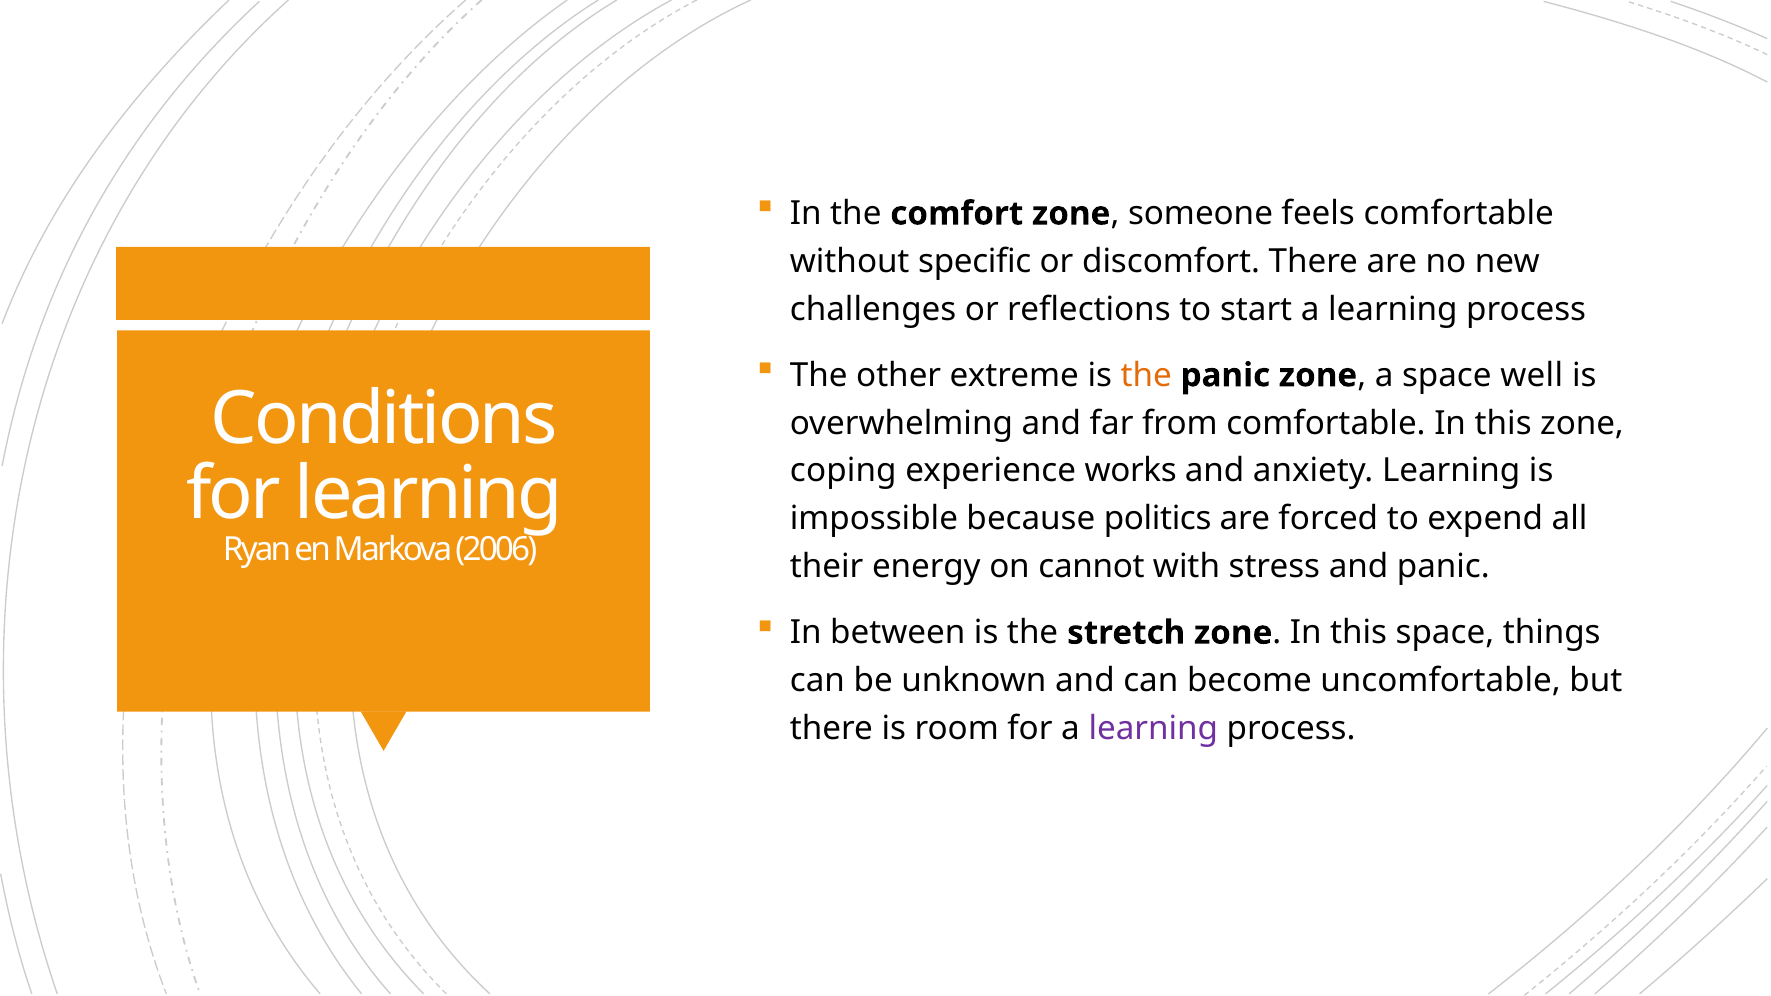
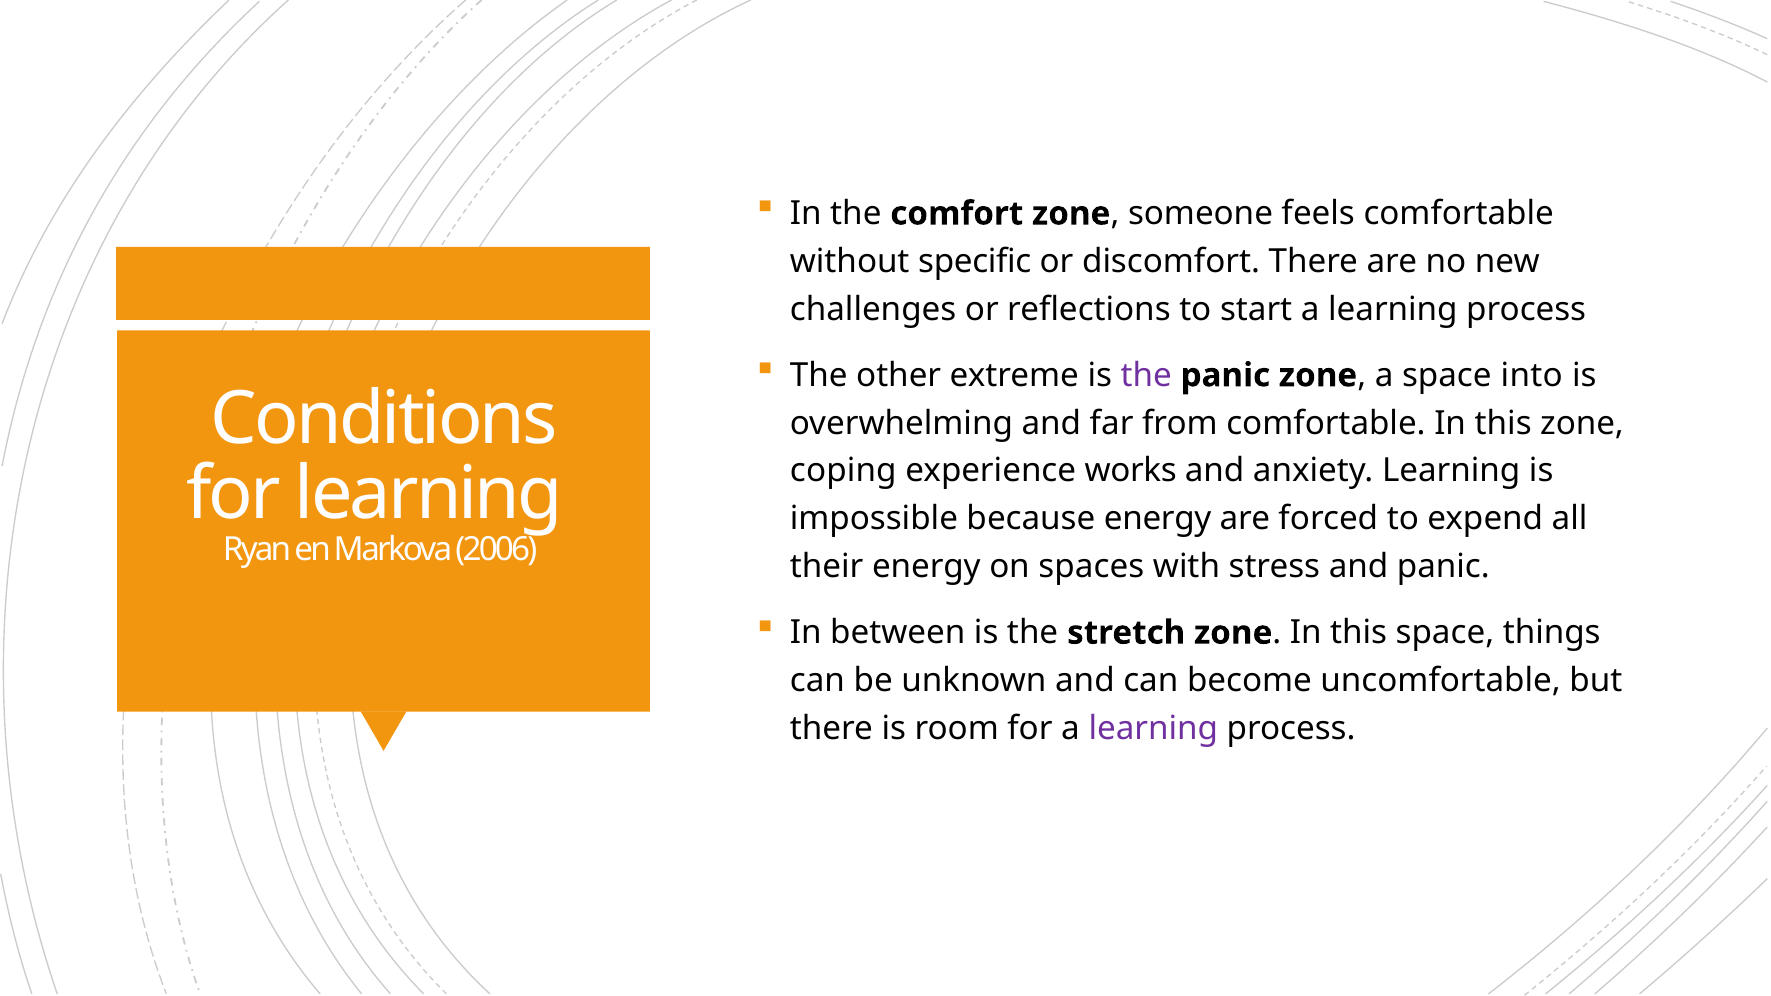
the at (1146, 375) colour: orange -> purple
well: well -> into
because politics: politics -> energy
cannot: cannot -> spaces
